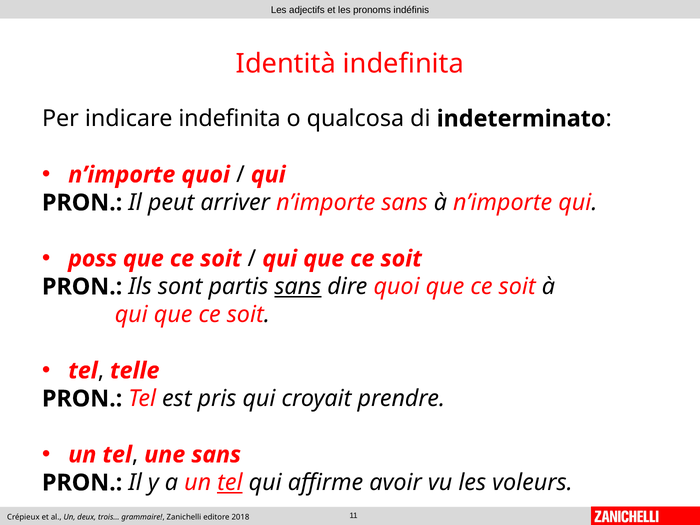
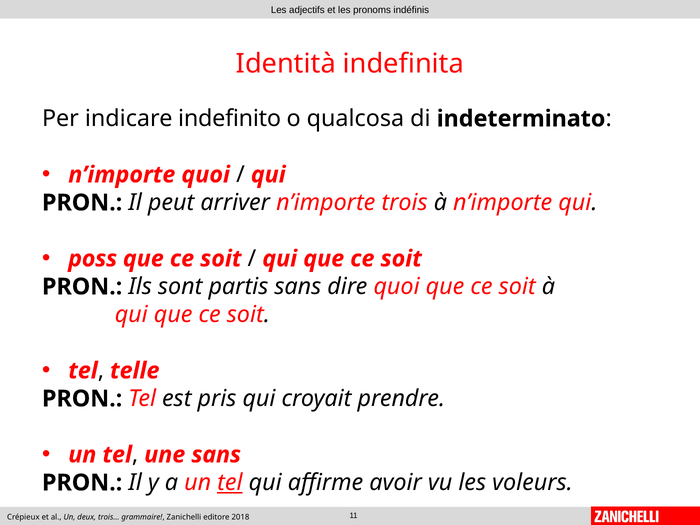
indicare indefinita: indefinita -> indefinito
n’importe sans: sans -> trois
sans at (298, 287) underline: present -> none
